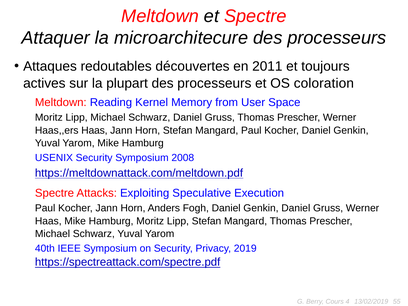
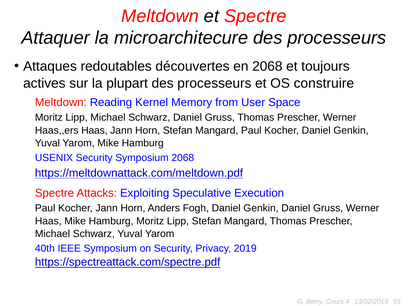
en 2011: 2011 -> 2068
coloration: coloration -> construire
Symposium 2008: 2008 -> 2068
